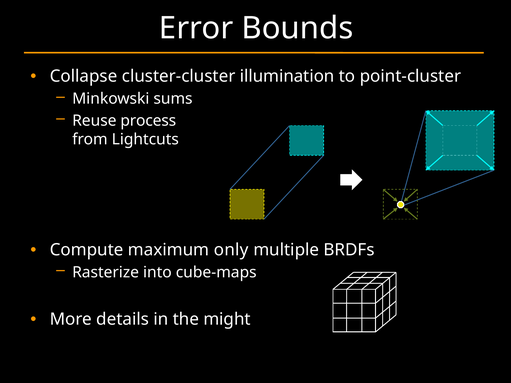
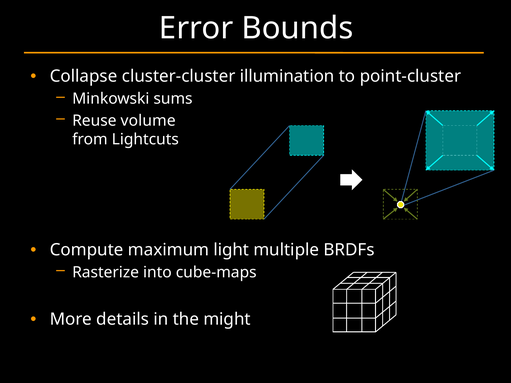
process: process -> volume
only: only -> light
